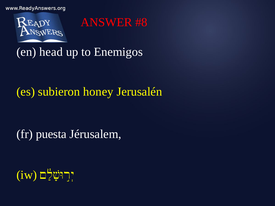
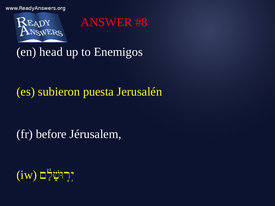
honey: honey -> puesta
puesta: puesta -> before
